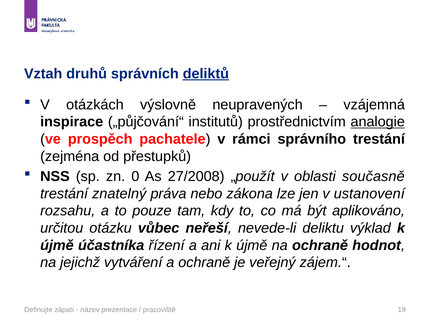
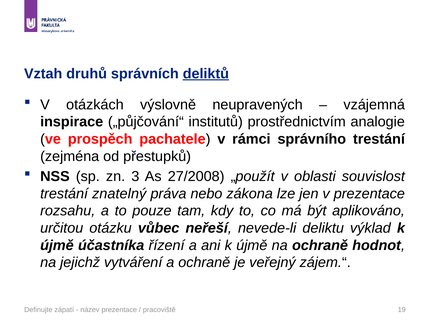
analogie underline: present -> none
0: 0 -> 3
současně: současně -> souvislost
v ustanovení: ustanovení -> prezentace
